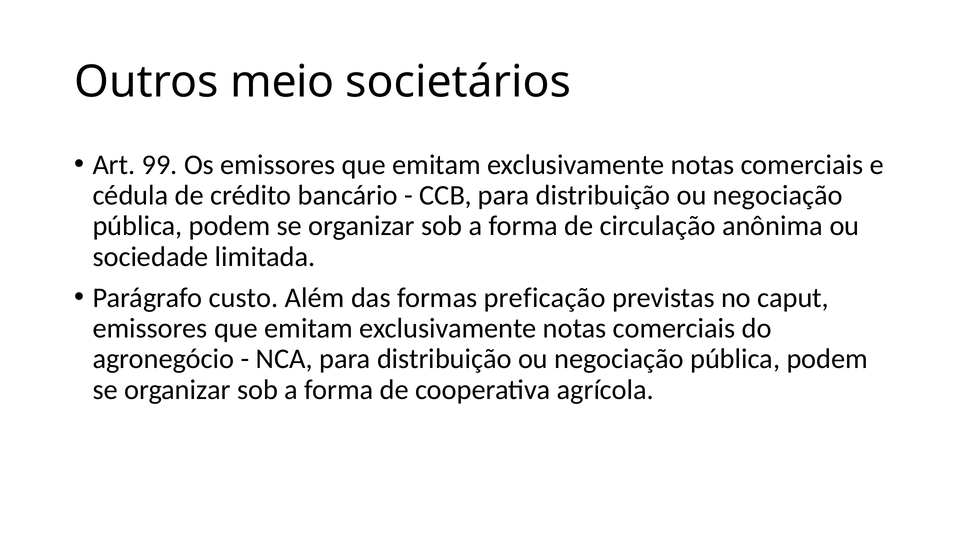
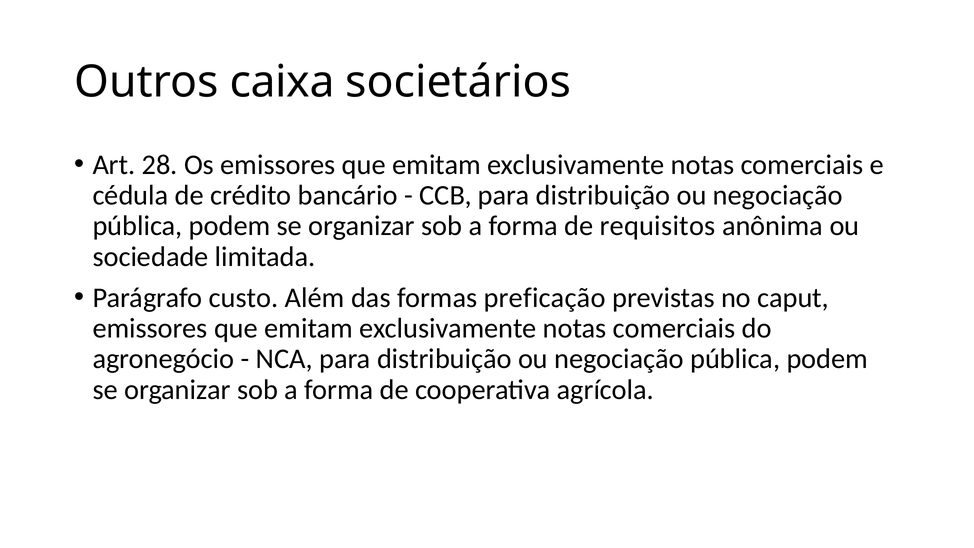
meio: meio -> caixa
99: 99 -> 28
circulação: circulação -> requisitos
